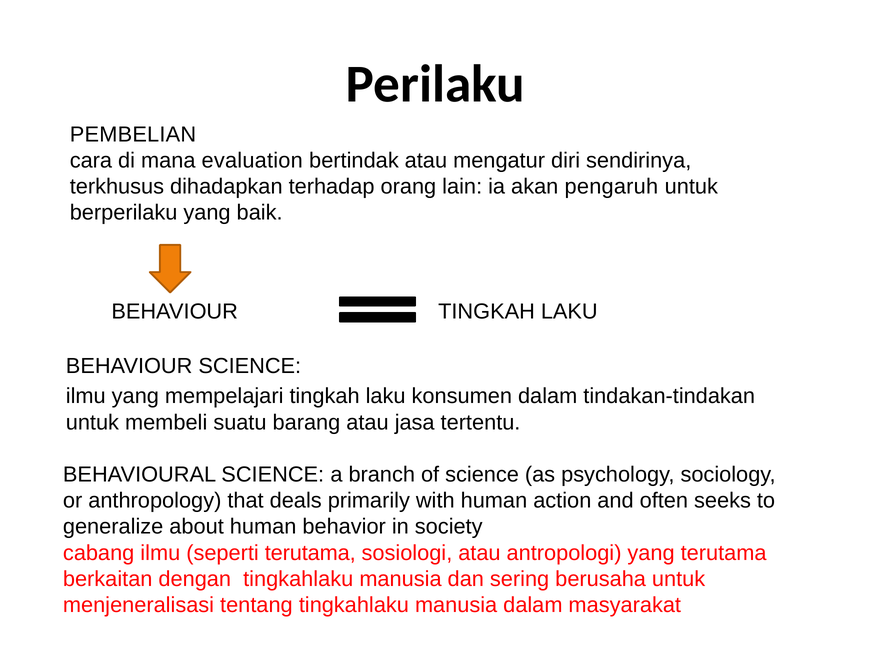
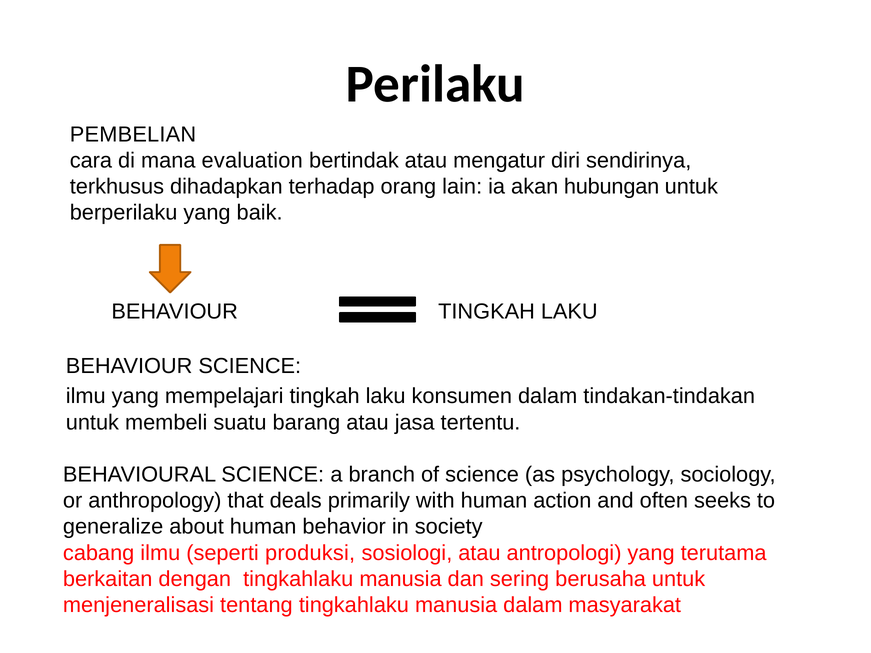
pengaruh: pengaruh -> hubungan
seperti terutama: terutama -> produksi
